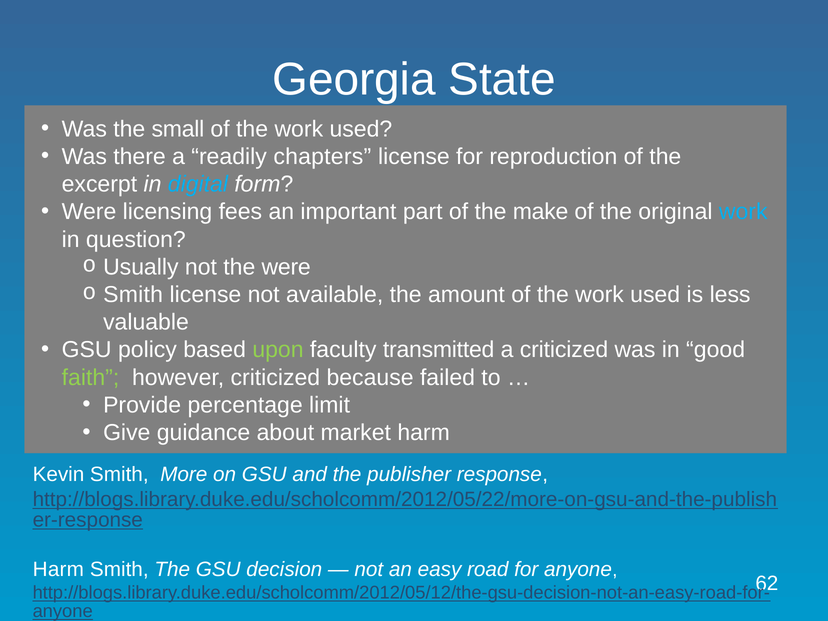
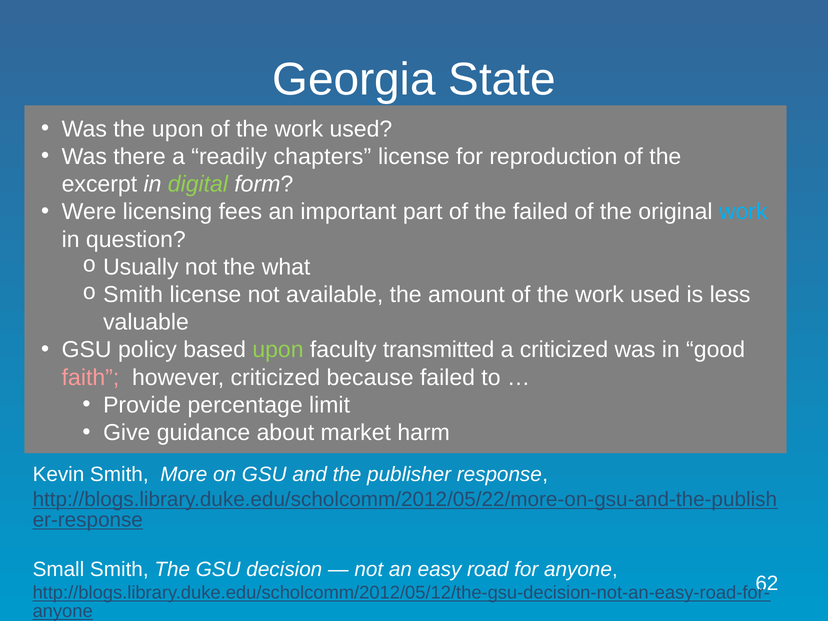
the small: small -> upon
digital colour: light blue -> light green
the make: make -> failed
the were: were -> what
faith colour: light green -> pink
Harm at (58, 570): Harm -> Small
